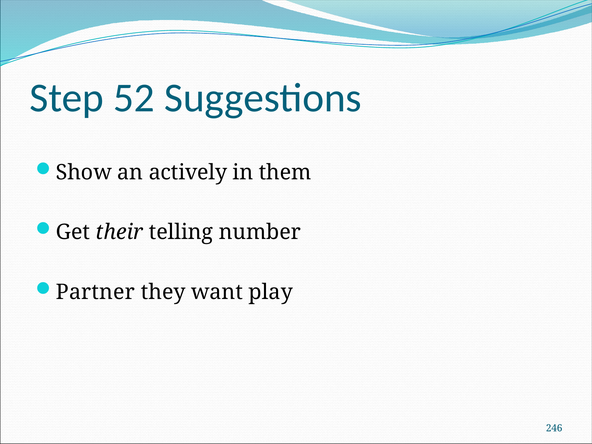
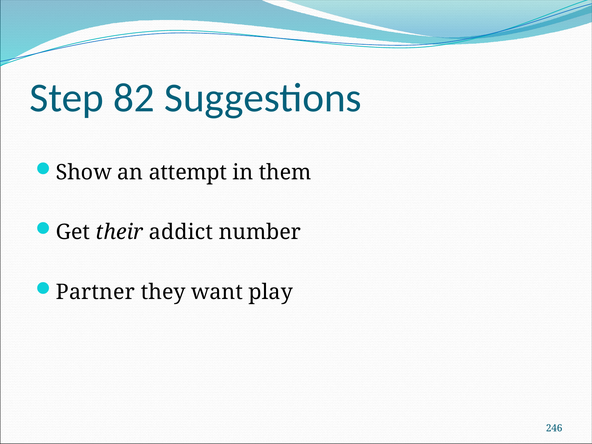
52: 52 -> 82
actively: actively -> attempt
telling: telling -> addict
